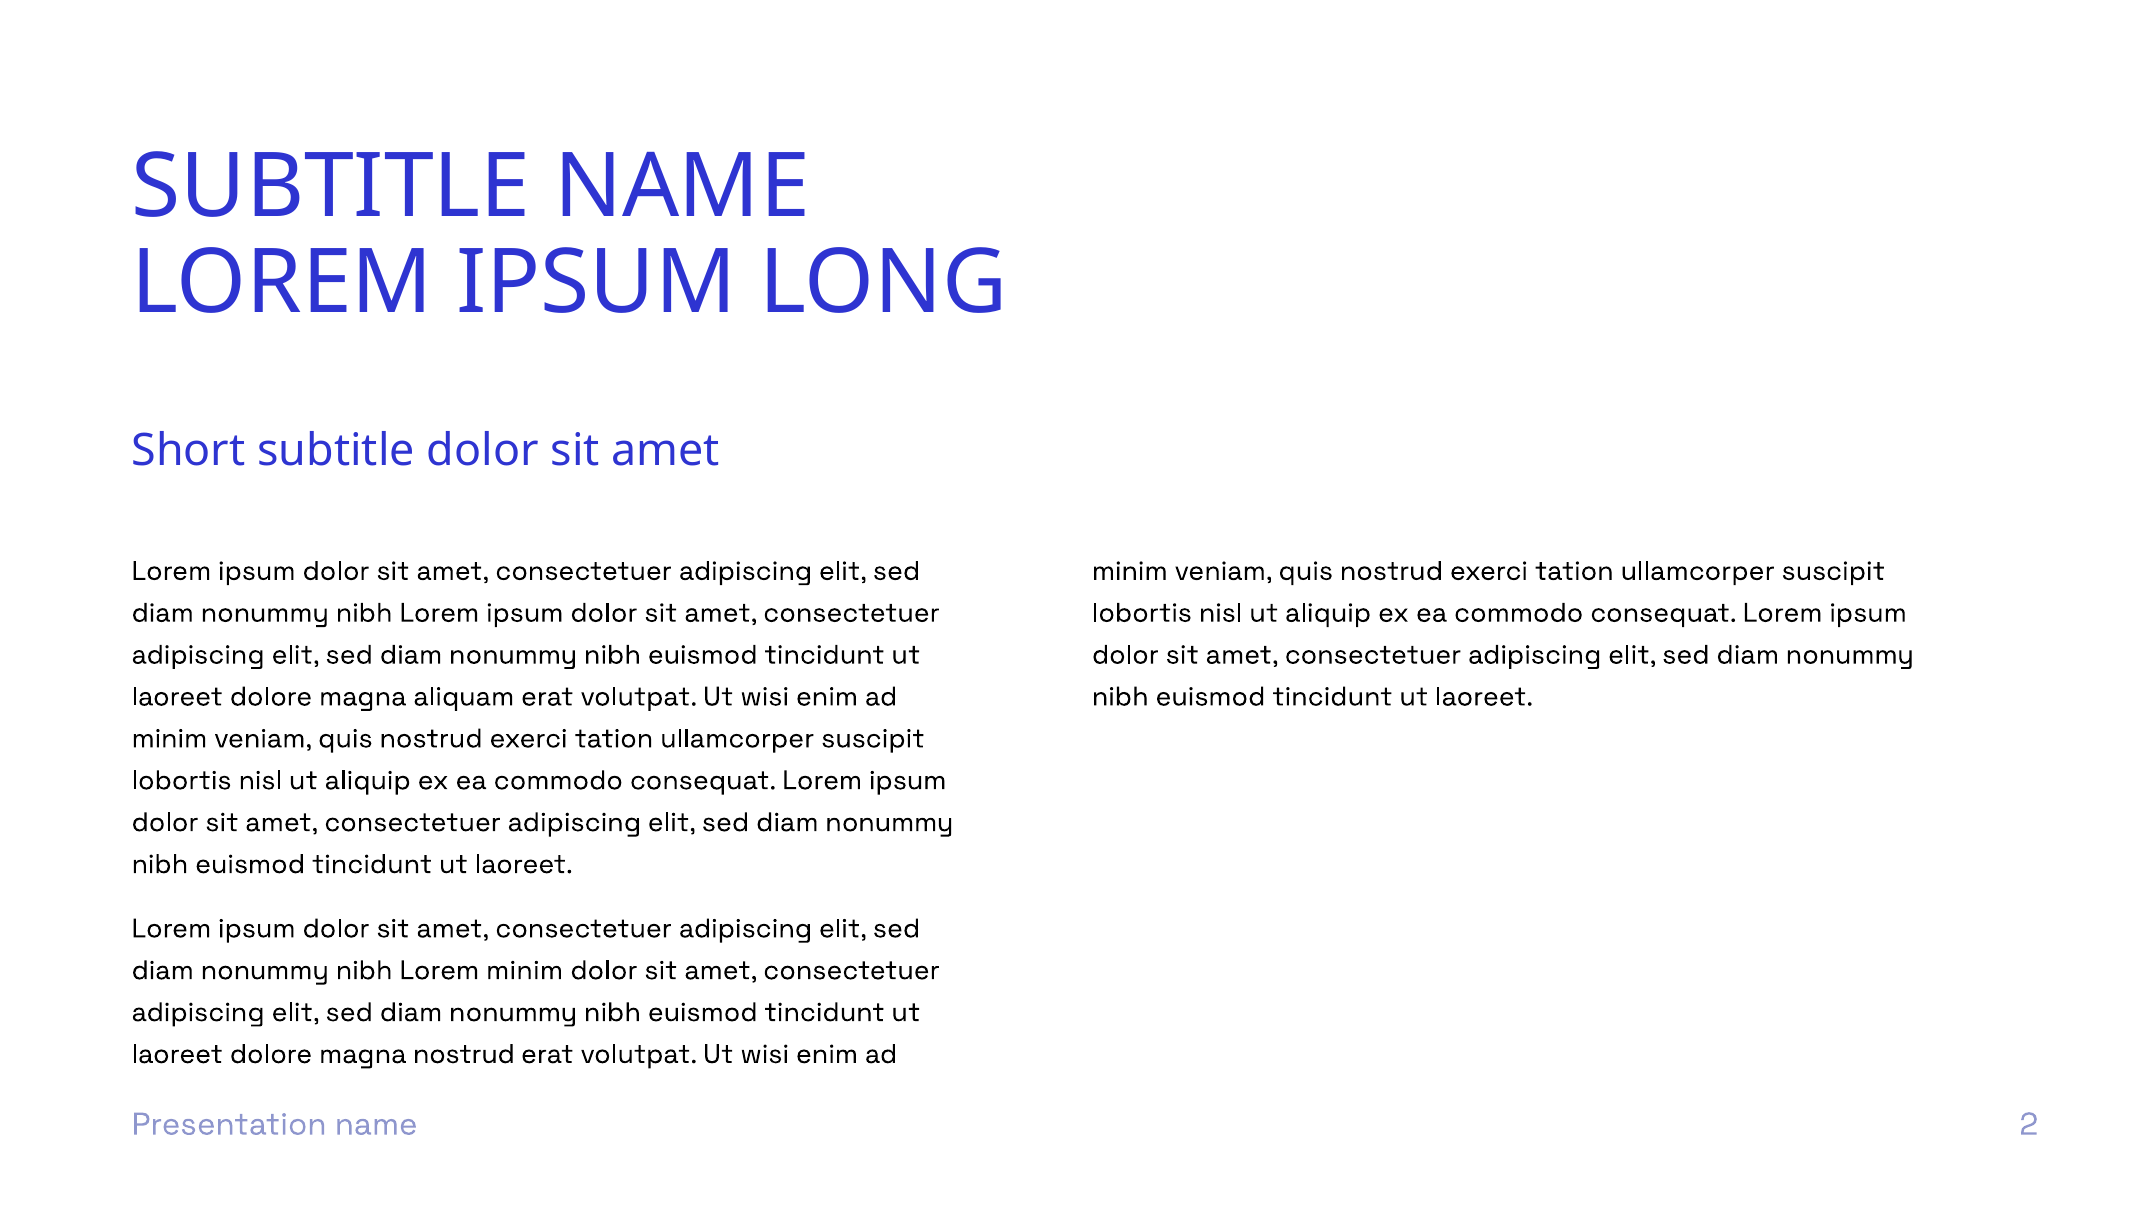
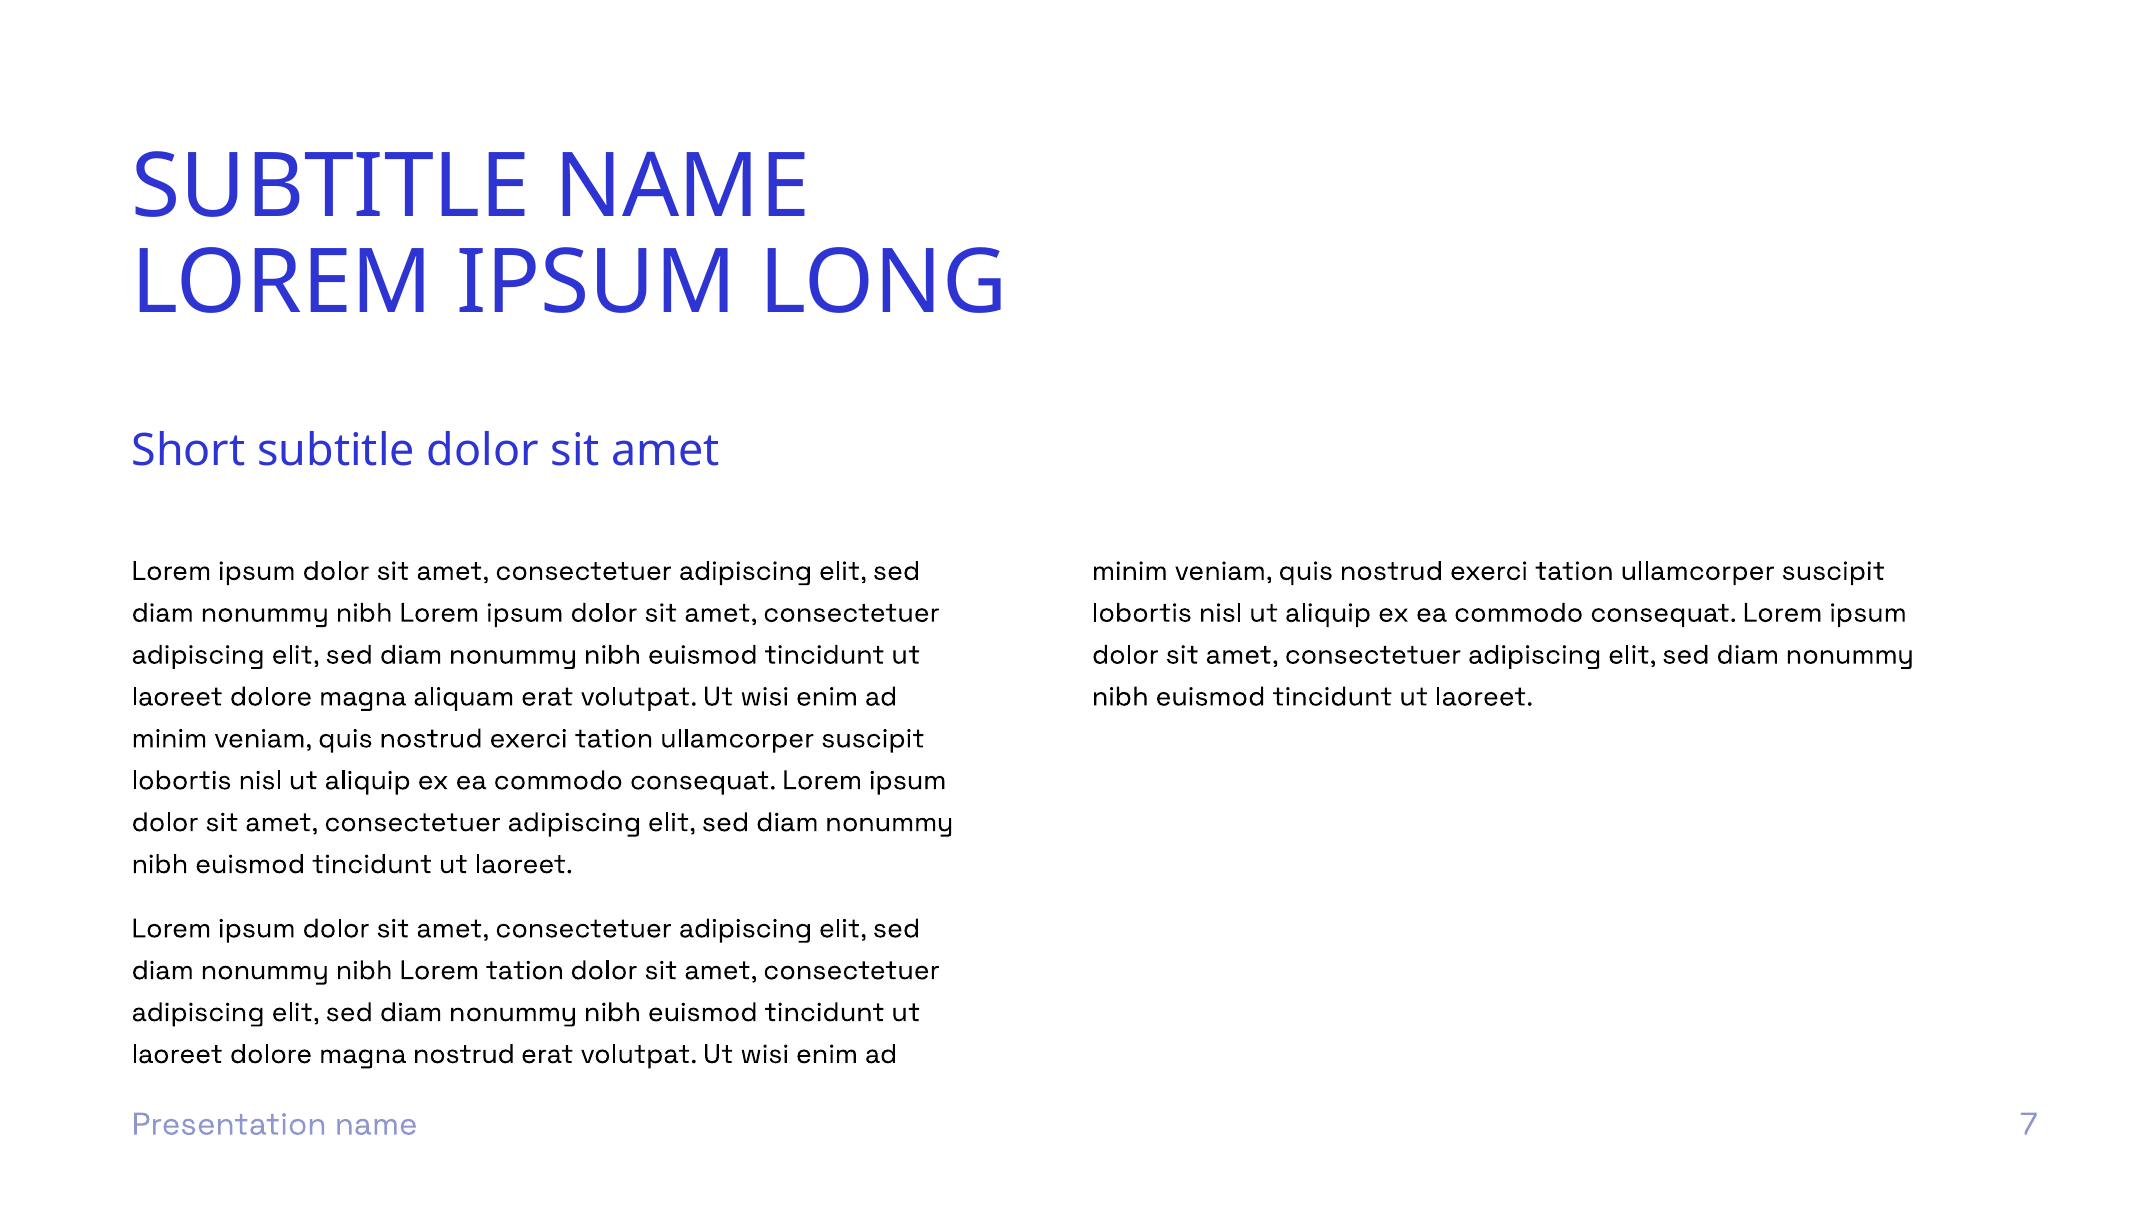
Lorem minim: minim -> tation
2: 2 -> 7
